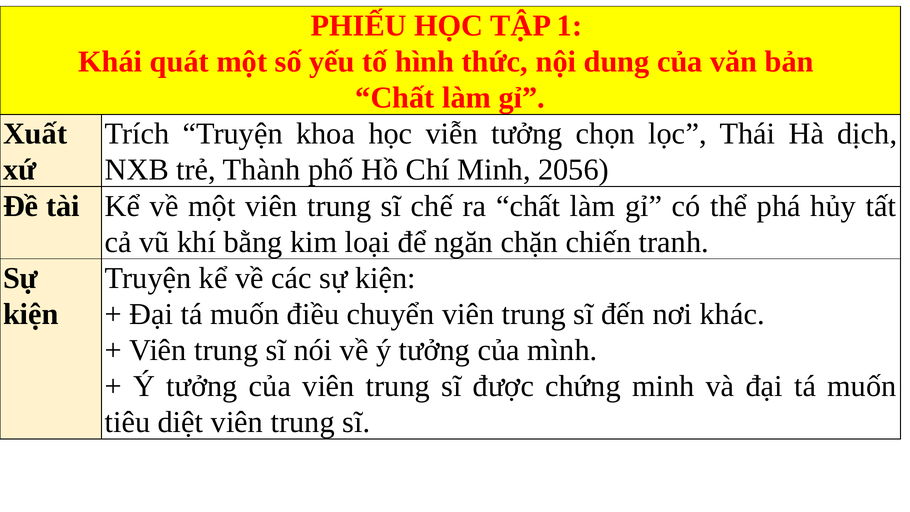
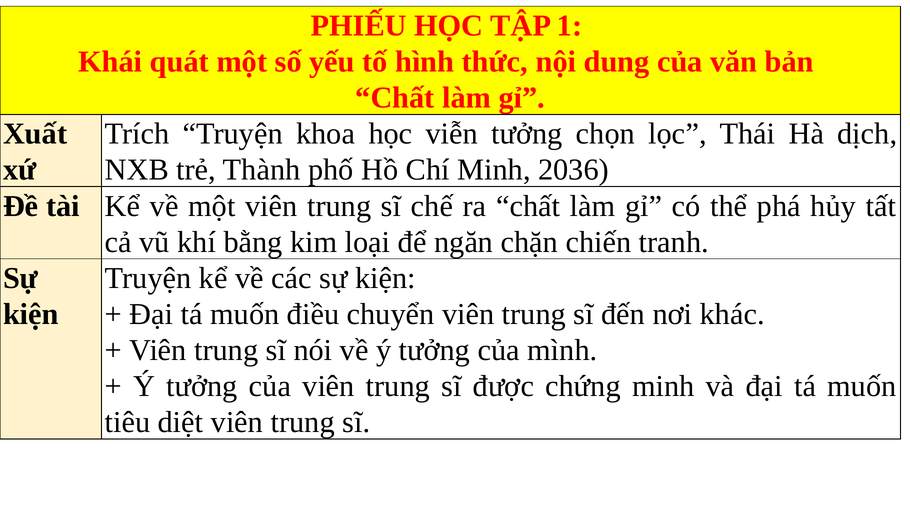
2056: 2056 -> 2036
